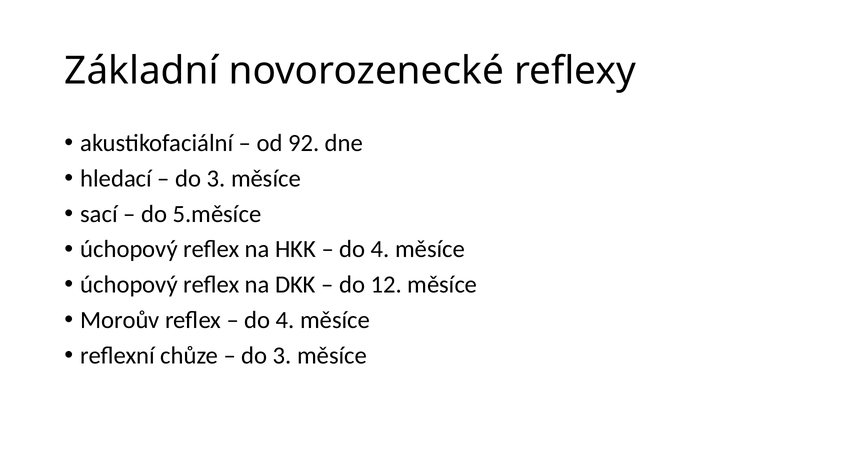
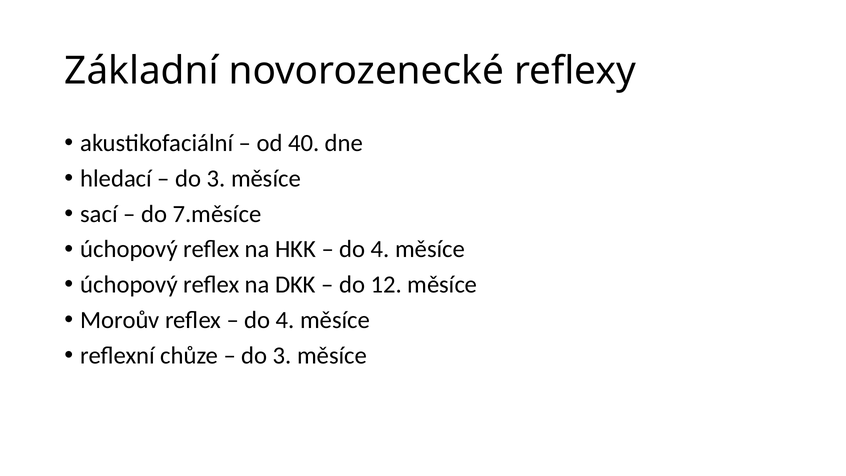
92: 92 -> 40
5.měsíce: 5.měsíce -> 7.měsíce
